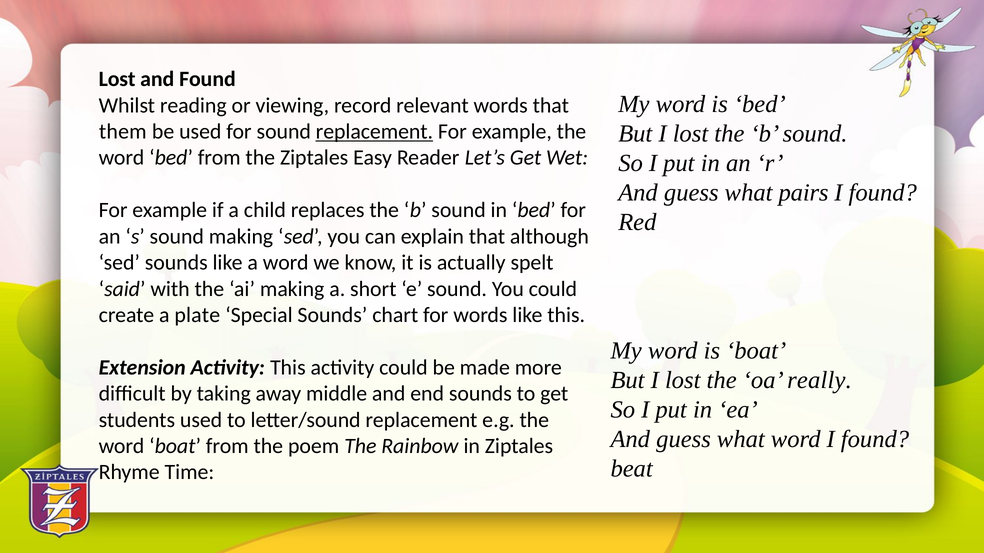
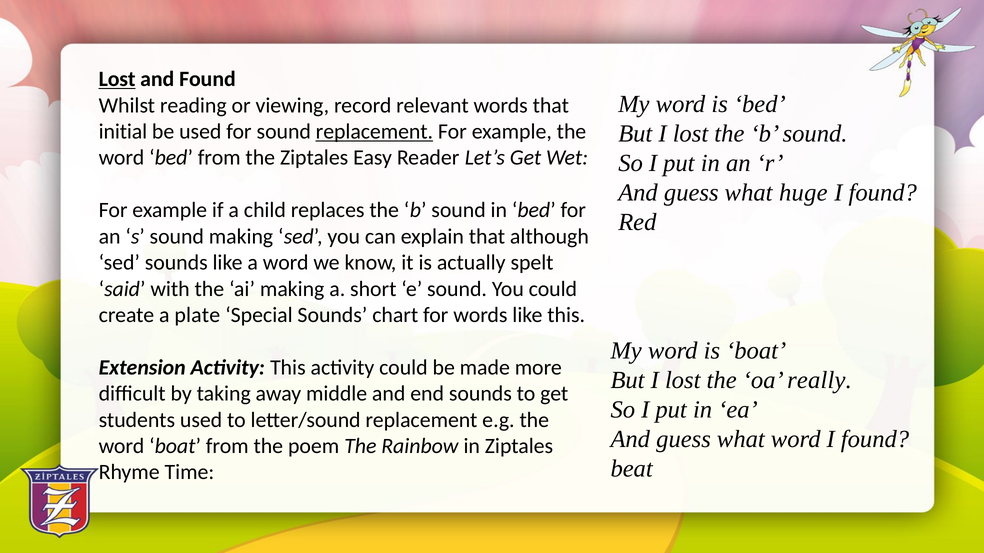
Lost at (117, 79) underline: none -> present
them: them -> initial
pairs: pairs -> huge
